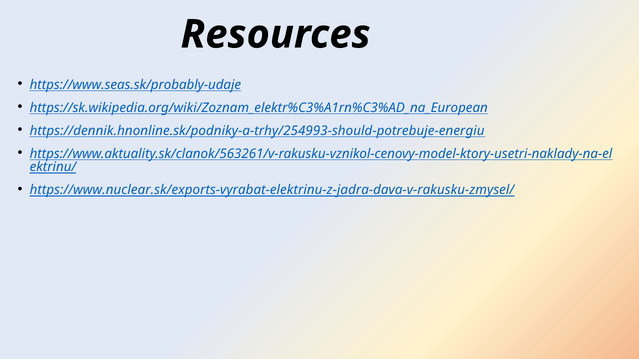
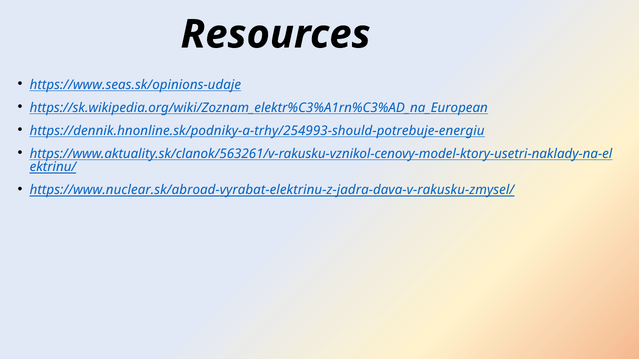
https://www.seas.sk/probably-udaje: https://www.seas.sk/probably-udaje -> https://www.seas.sk/opinions-udaje
https://www.nuclear.sk/exports-vyrabat-elektrinu-z-jadra-dava-v-rakusku-zmysel/: https://www.nuclear.sk/exports-vyrabat-elektrinu-z-jadra-dava-v-rakusku-zmysel/ -> https://www.nuclear.sk/abroad-vyrabat-elektrinu-z-jadra-dava-v-rakusku-zmysel/
